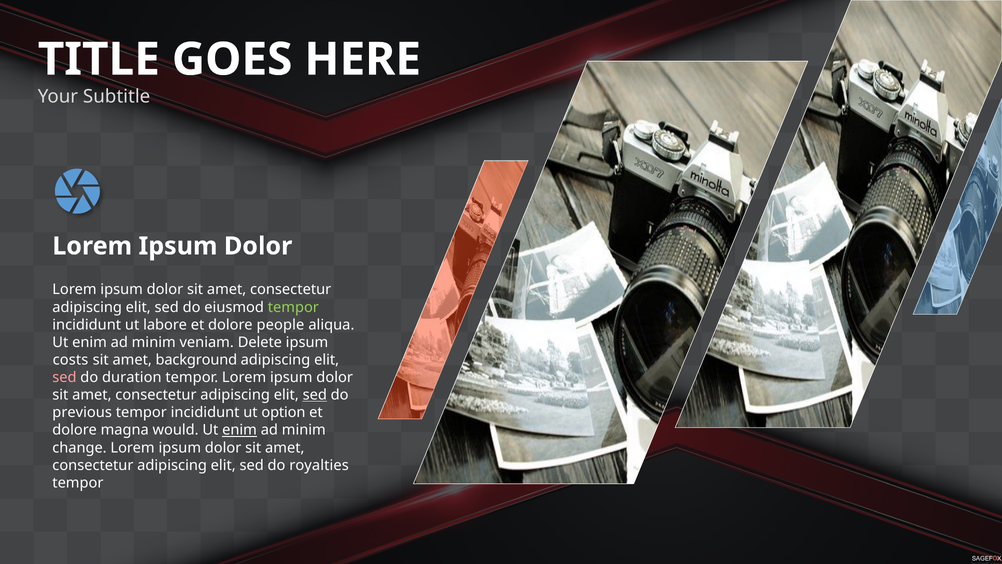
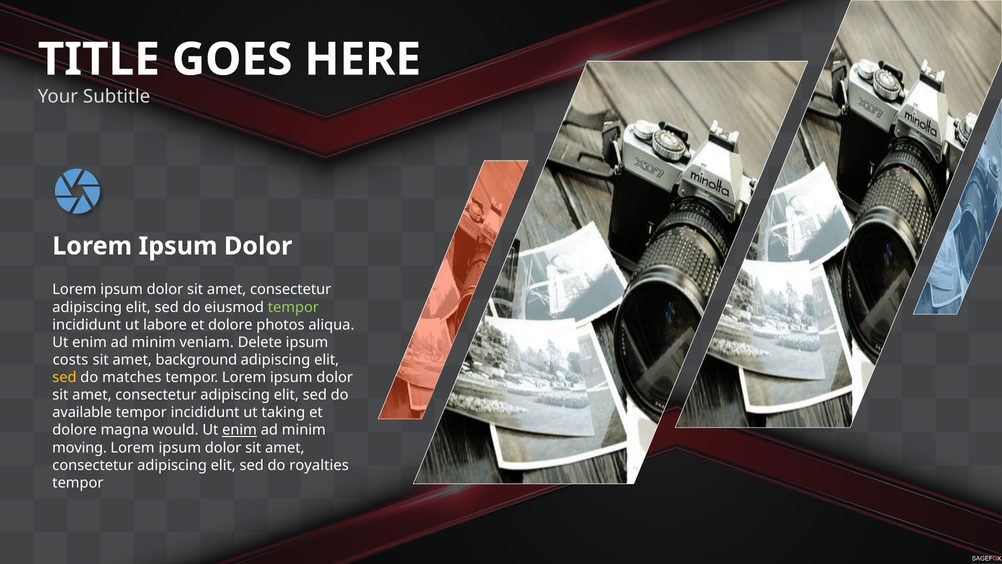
people: people -> photos
sed at (64, 377) colour: pink -> yellow
duration: duration -> matches
sed at (315, 395) underline: present -> none
previous: previous -> available
option: option -> taking
change: change -> moving
